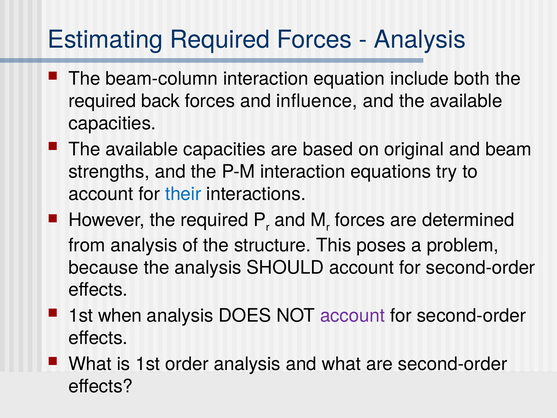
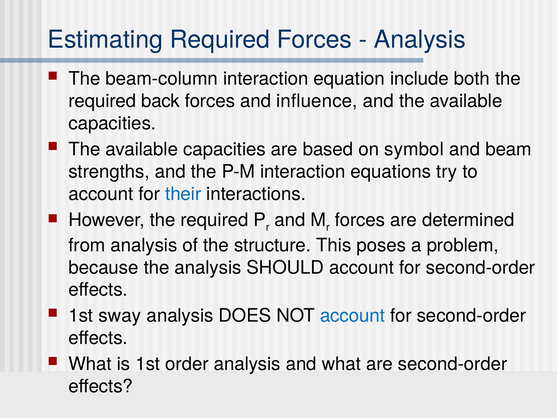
original: original -> symbol
when: when -> sway
account at (352, 316) colour: purple -> blue
